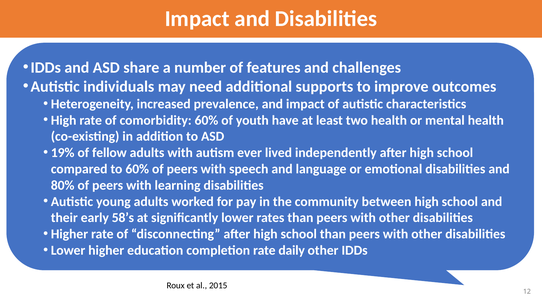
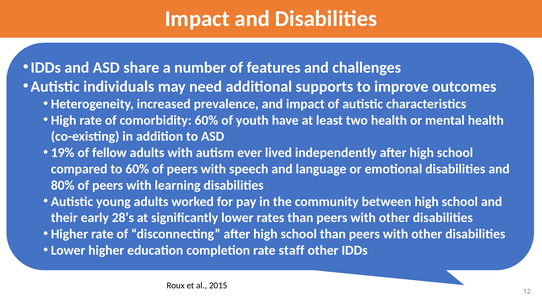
58’s: 58’s -> 28’s
daily: daily -> staff
